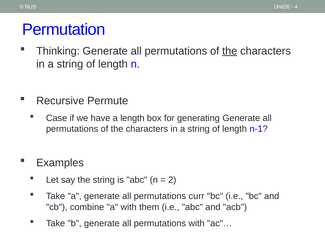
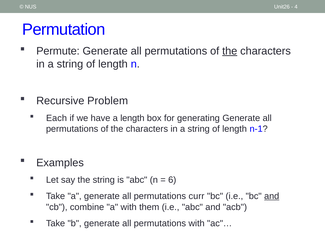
Thinking: Thinking -> Permute
Permute: Permute -> Problem
Case: Case -> Each
2: 2 -> 6
and at (272, 196) underline: none -> present
